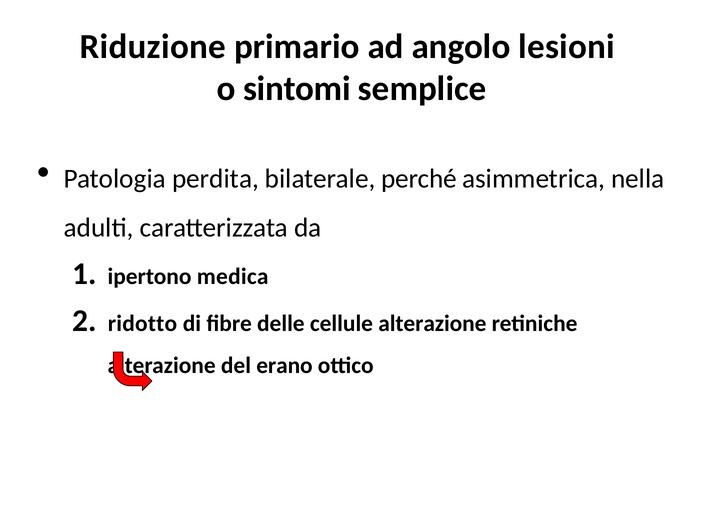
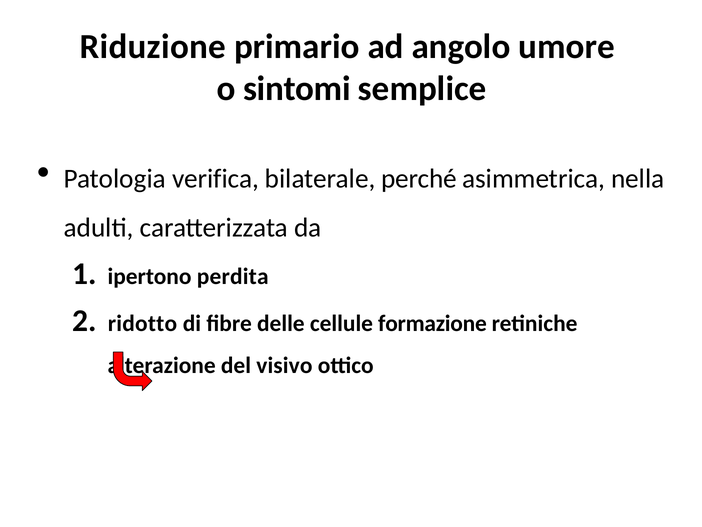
lesioni: lesioni -> umore
perdita: perdita -> verifica
medica: medica -> perdita
cellule alterazione: alterazione -> formazione
erano: erano -> visivo
